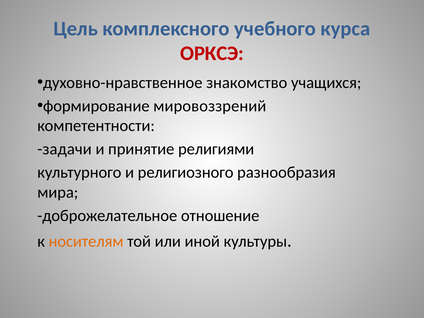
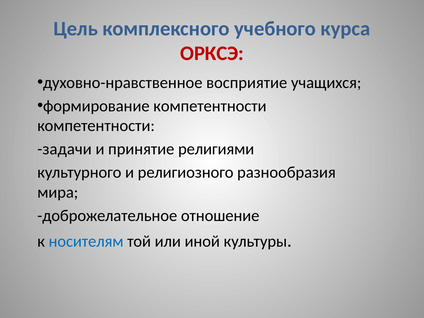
знакомство: знакомство -> восприятие
формирование мировоззрений: мировоззрений -> компетентности
носителям colour: orange -> blue
